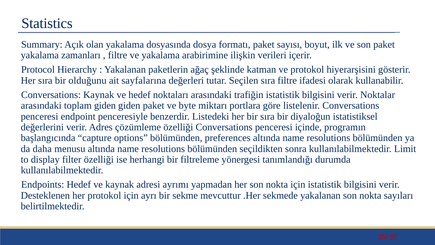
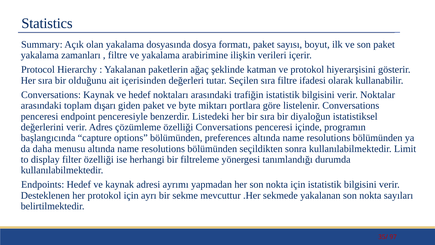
sayfalarına: sayfalarına -> içerisinden
toplam giden: giden -> dışarı
